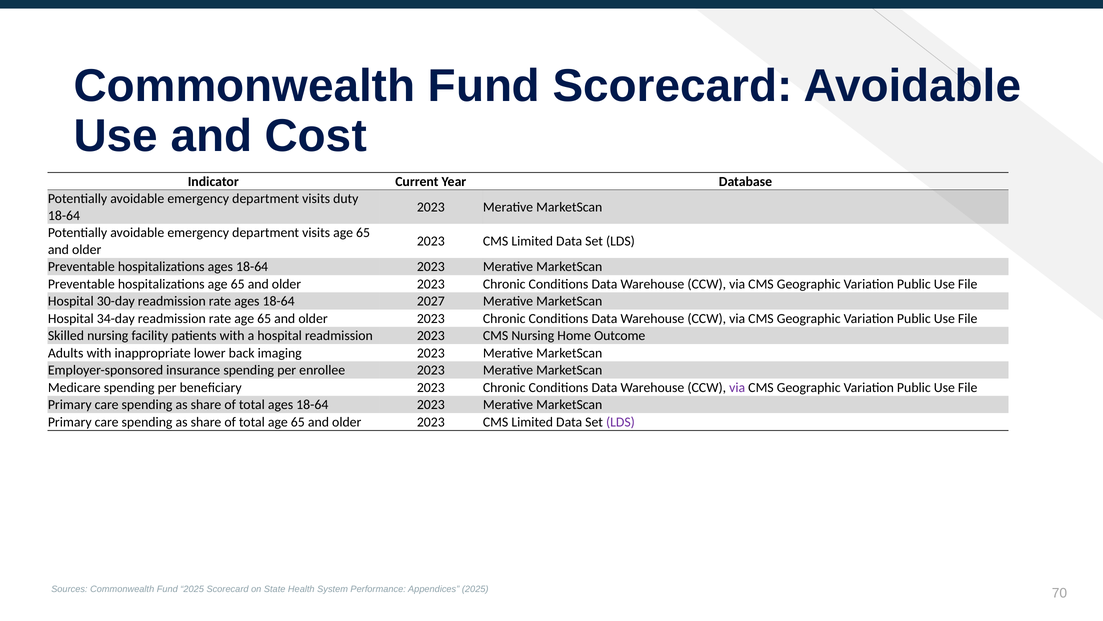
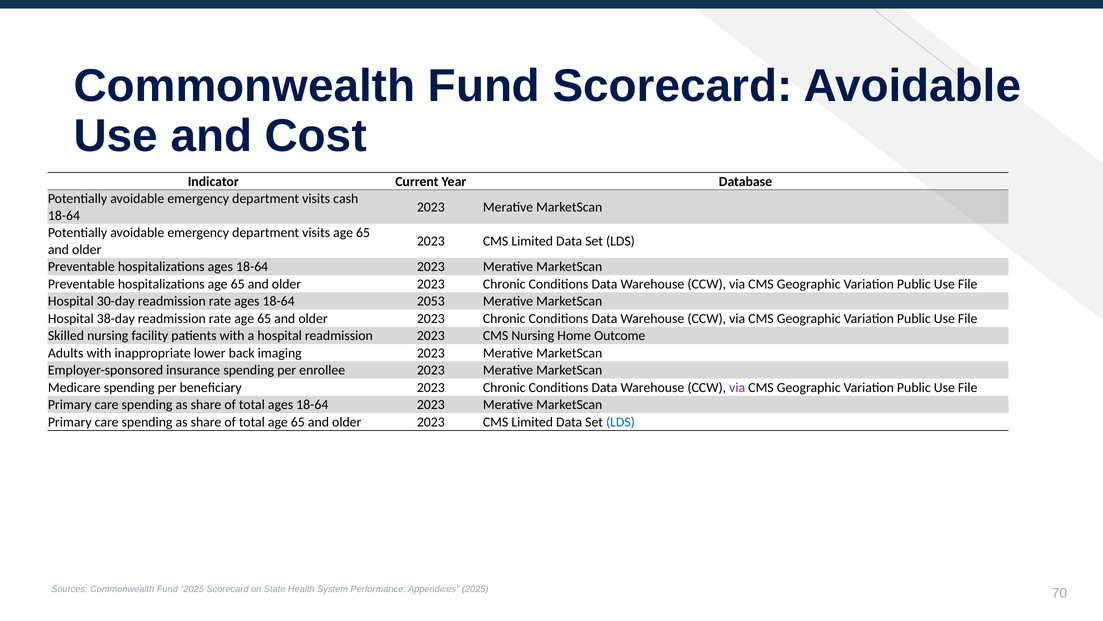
duty: duty -> cash
2027: 2027 -> 2053
34-day: 34-day -> 38-day
LDS at (621, 422) colour: purple -> blue
